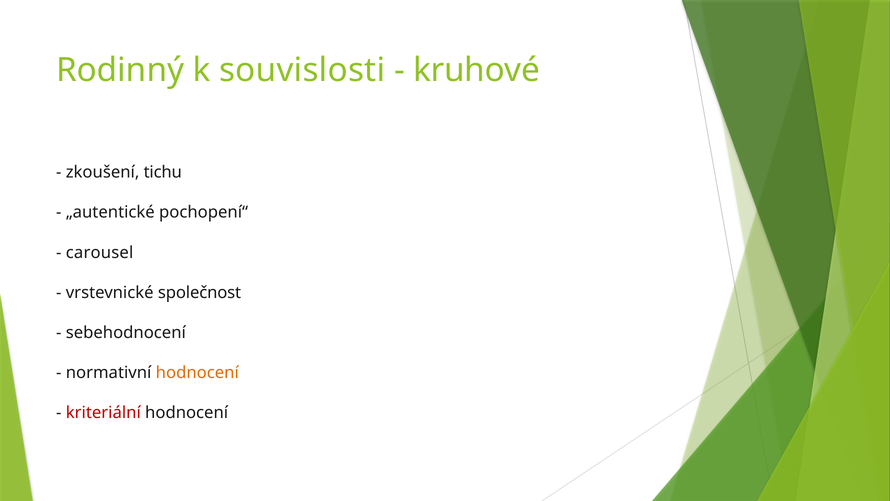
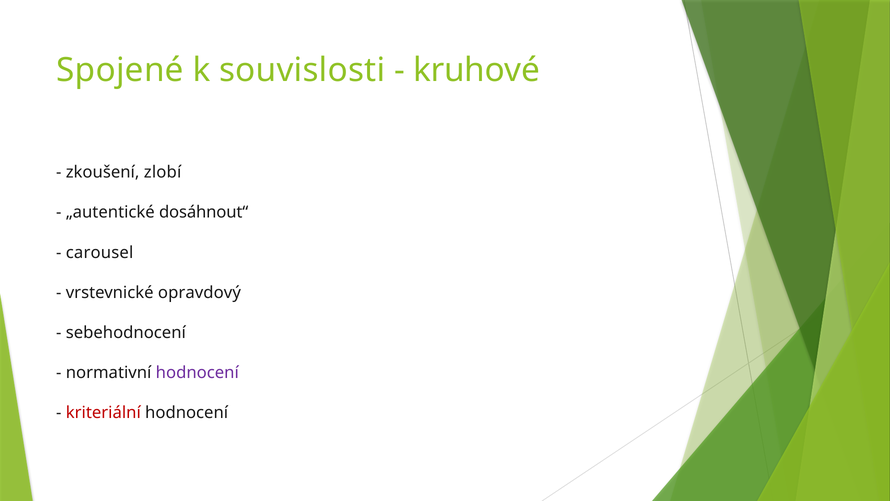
Rodinný: Rodinný -> Spojené
tichu: tichu -> zlobí
pochopení“: pochopení“ -> dosáhnout“
společnost: společnost -> opravdový
hodnocení at (197, 372) colour: orange -> purple
